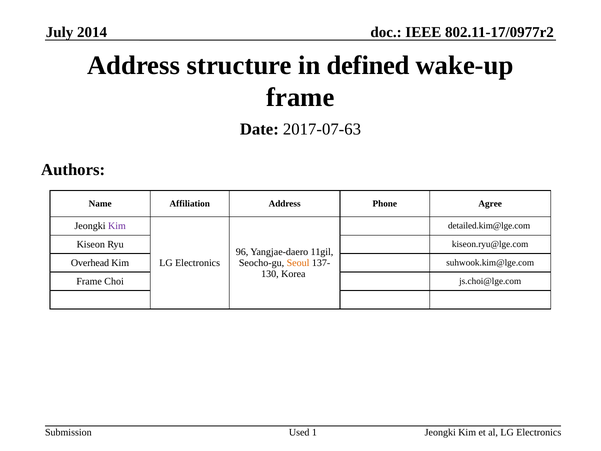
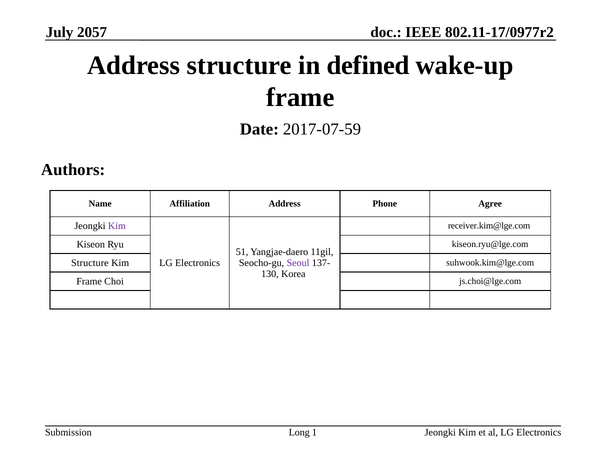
2014: 2014 -> 2057
2017-07-63: 2017-07-63 -> 2017-07-59
detailed.kim@lge.com: detailed.kim@lge.com -> receiver.kim@lge.com
96: 96 -> 51
Overhead at (90, 263): Overhead -> Structure
Seoul colour: orange -> purple
Used: Used -> Long
